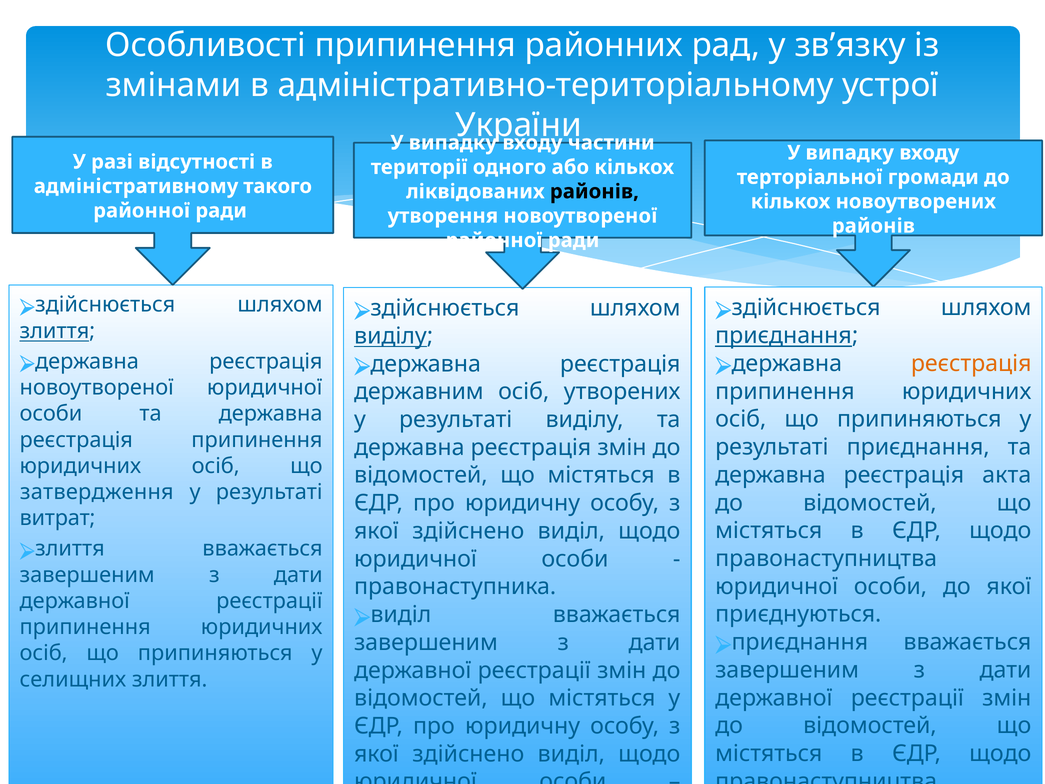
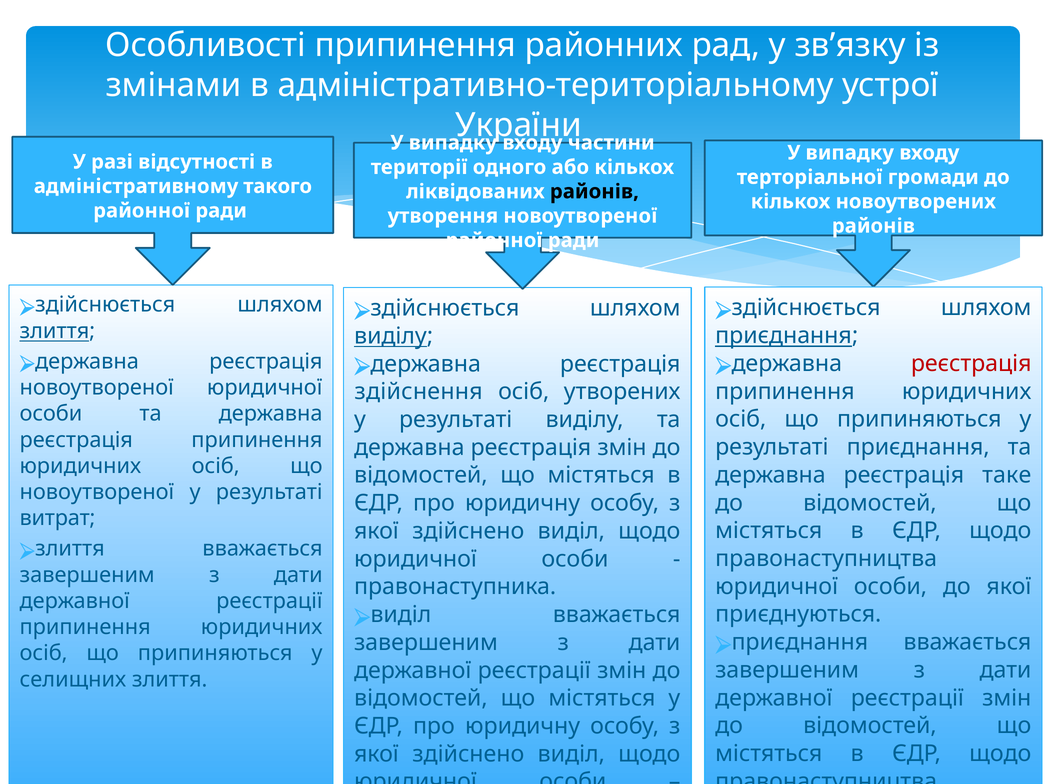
реєстрація at (971, 363) colour: orange -> red
державним: державним -> здійснення
акта: акта -> таке
затвердження at (97, 492): затвердження -> новоутвореної
